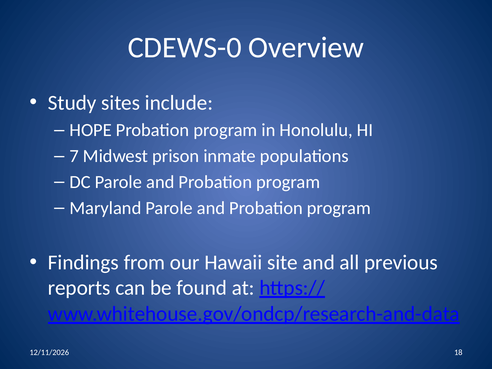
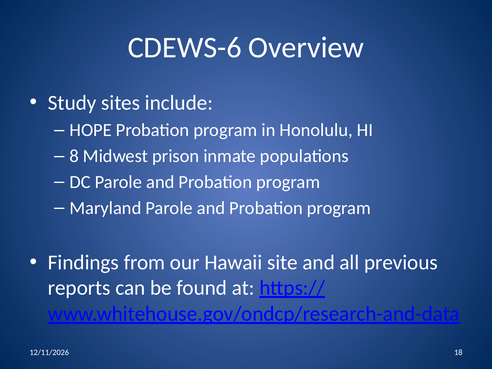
CDEWS-0: CDEWS-0 -> CDEWS-6
7: 7 -> 8
